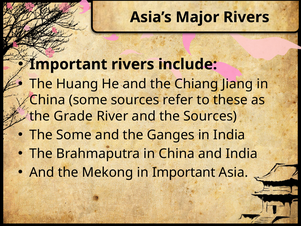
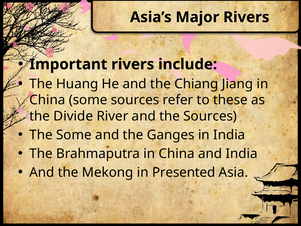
Grade: Grade -> Divide
in Important: Important -> Presented
